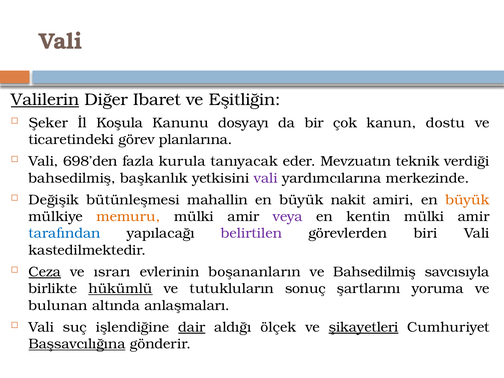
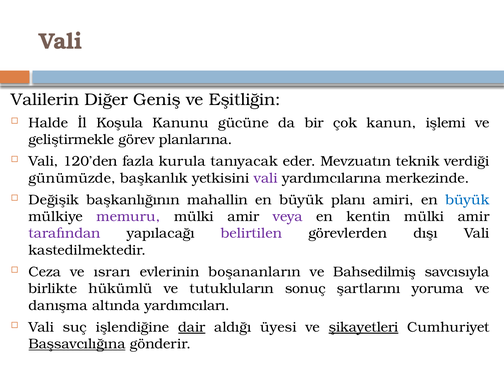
Valilerin underline: present -> none
Ibaret: Ibaret -> Geniş
Şeker: Şeker -> Halde
dosyayı: dosyayı -> gücüne
dostu: dostu -> işlemi
ticaretindeki: ticaretindeki -> geliştirmekle
698’den: 698’den -> 120’den
bahsedilmiş at (72, 178): bahsedilmiş -> günümüzde
bütünleşmesi: bütünleşmesi -> başkanlığının
nakit: nakit -> planı
büyük at (467, 200) colour: orange -> blue
memuru colour: orange -> purple
tarafından colour: blue -> purple
biri: biri -> dışı
Ceza underline: present -> none
hükümlü underline: present -> none
bulunan: bulunan -> danışma
anlaşmaları: anlaşmaları -> yardımcıları
ölçek: ölçek -> üyesi
